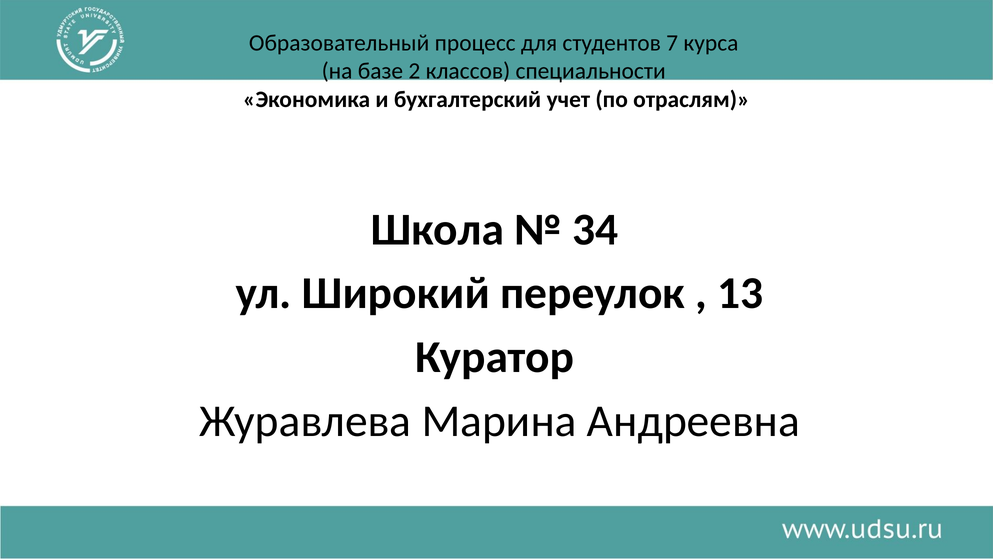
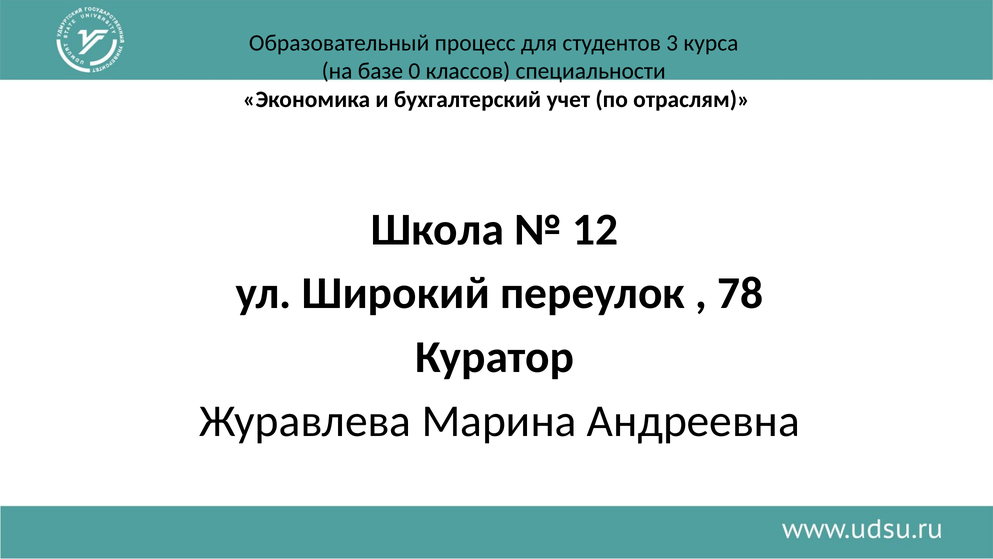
7: 7 -> 3
2: 2 -> 0
34: 34 -> 12
13: 13 -> 78
